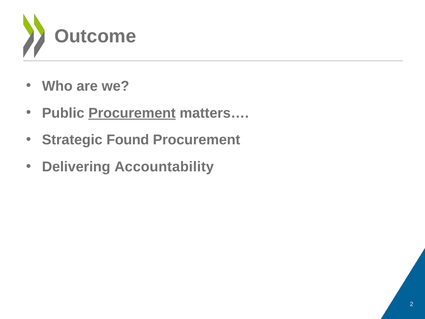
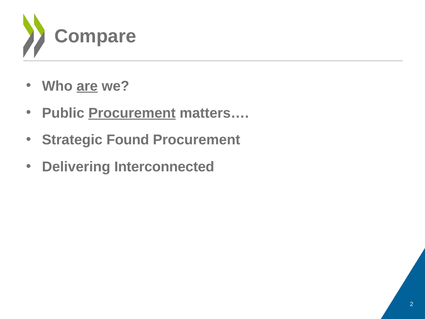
Outcome: Outcome -> Compare
are underline: none -> present
Accountability: Accountability -> Interconnected
